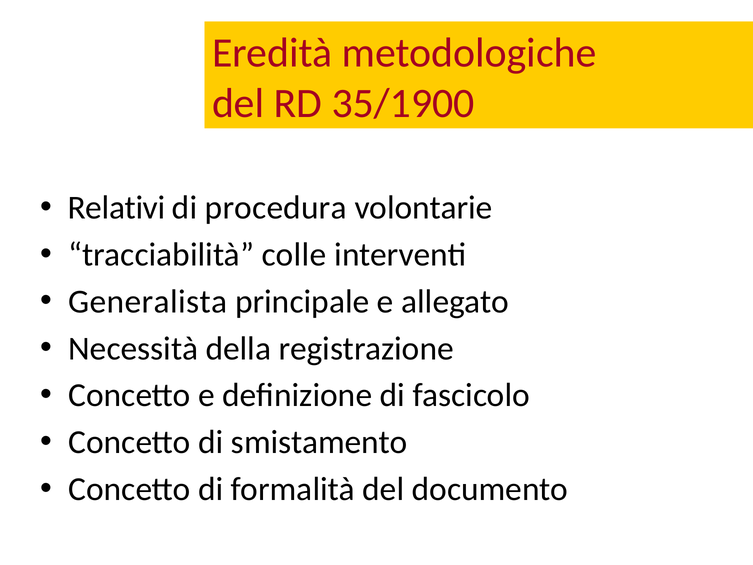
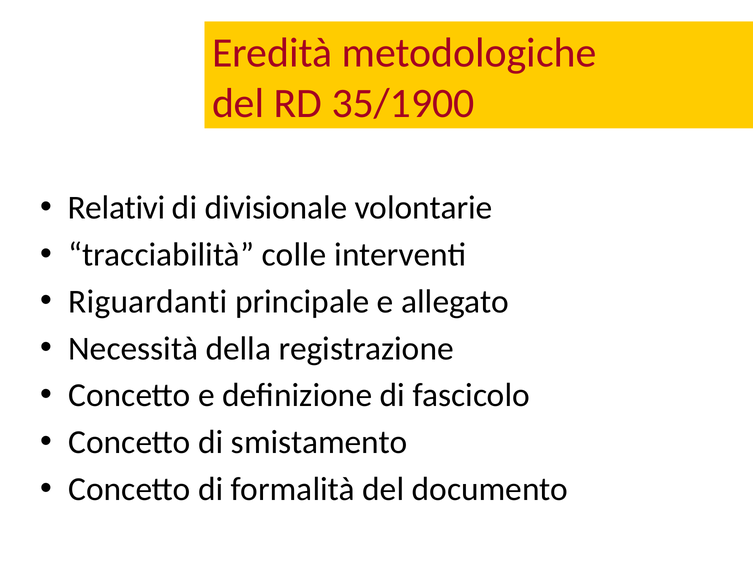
procedura: procedura -> divisionale
Generalista: Generalista -> Riguardanti
